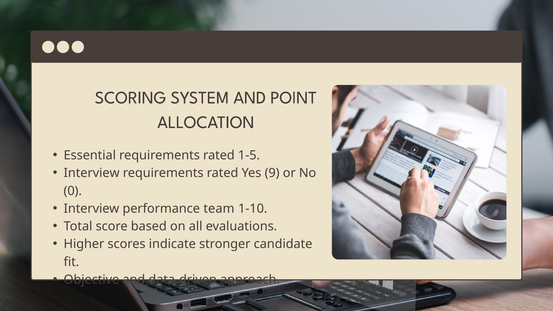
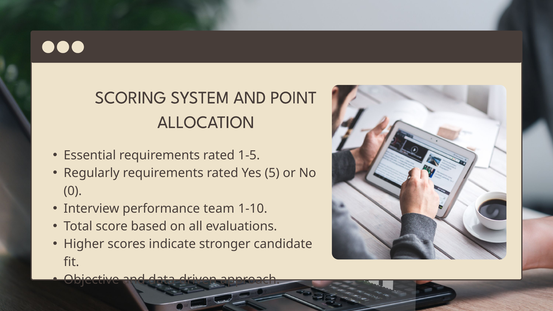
Interview at (92, 173): Interview -> Regularly
9: 9 -> 5
